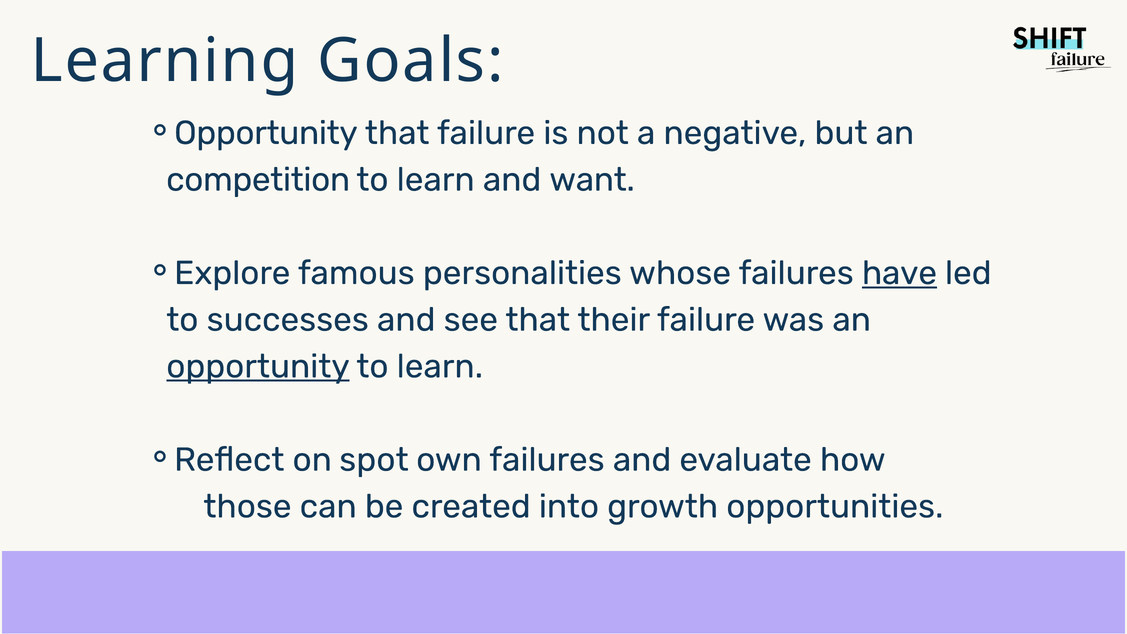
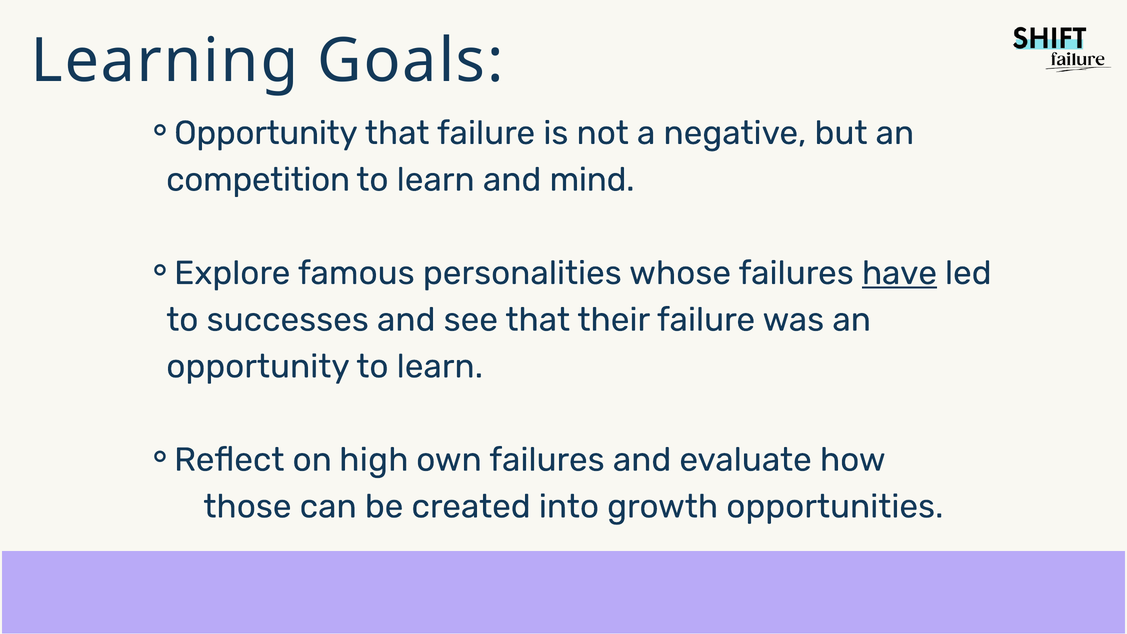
want: want -> mind
opportunity at (258, 366) underline: present -> none
spot: spot -> high
